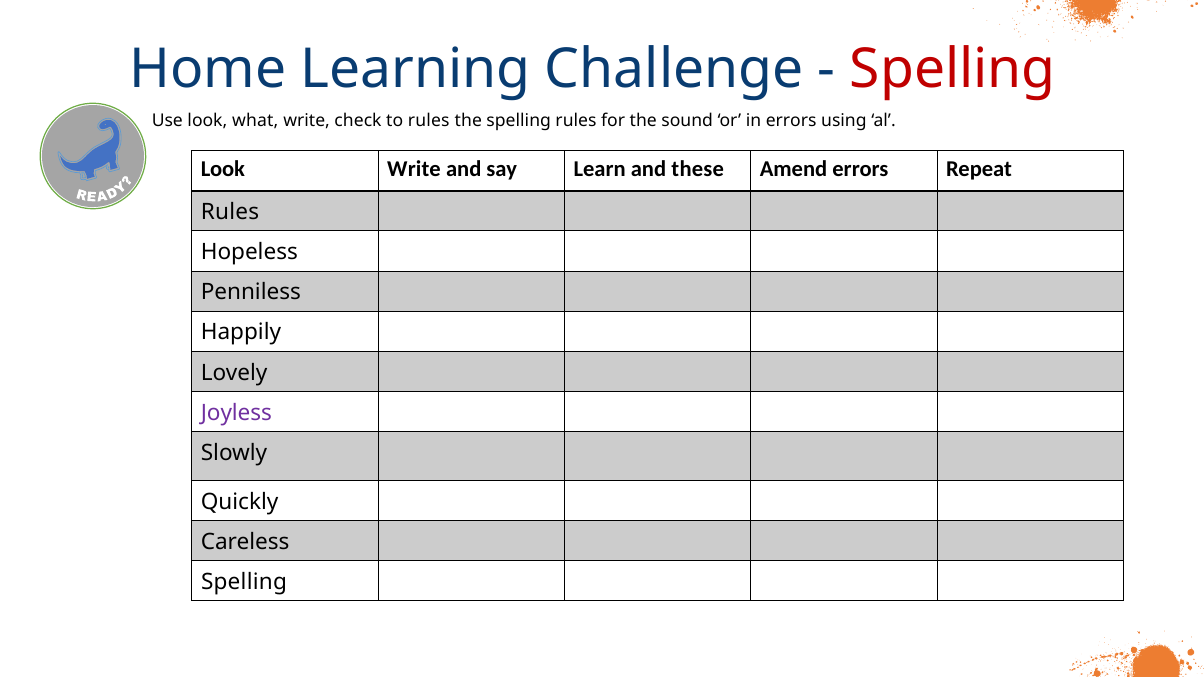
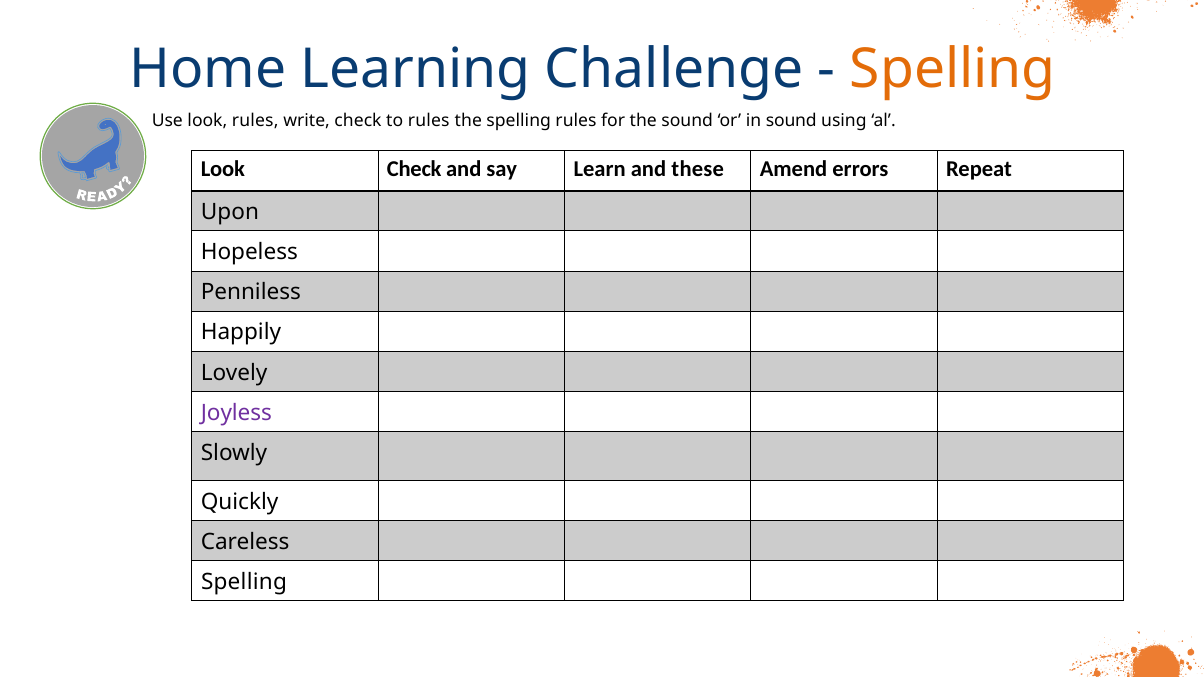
Spelling at (953, 70) colour: red -> orange
look what: what -> rules
in errors: errors -> sound
Look Write: Write -> Check
Rules at (230, 212): Rules -> Upon
